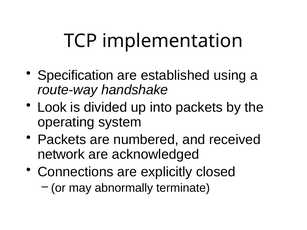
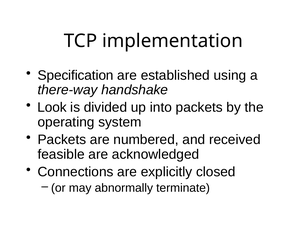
route-way: route-way -> there-way
network: network -> feasible
